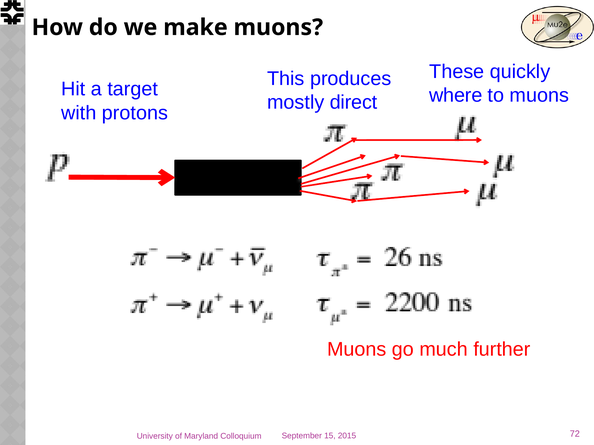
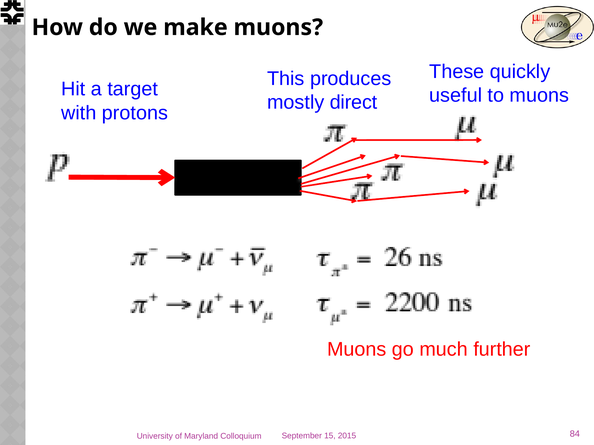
where: where -> useful
72: 72 -> 84
